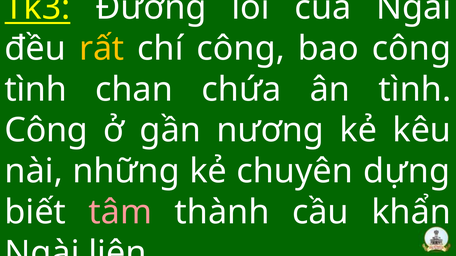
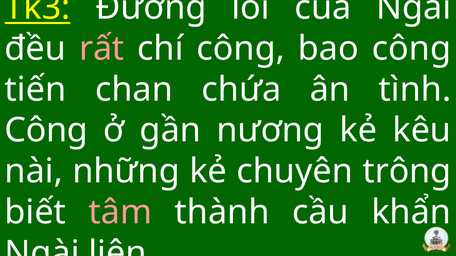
rất colour: yellow -> pink
tình at (36, 90): tình -> tiến
dựng: dựng -> trông
